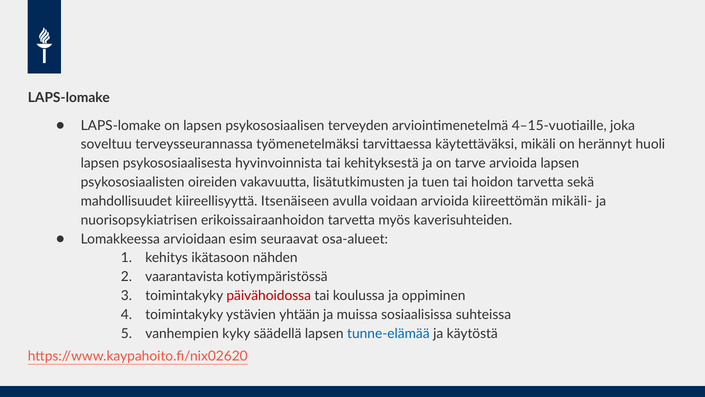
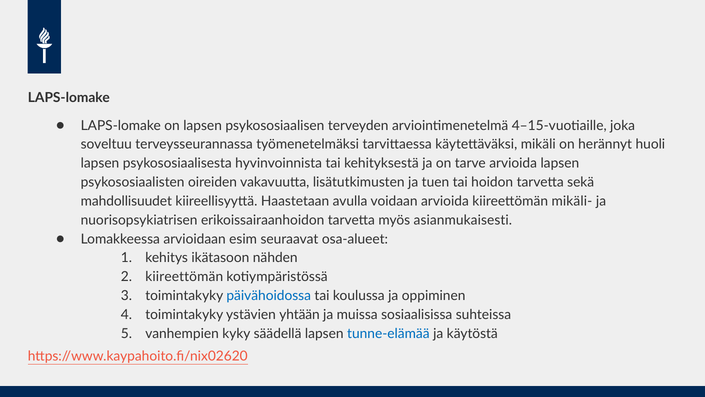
Itsenäiseen: Itsenäiseen -> Haastetaan
kaverisuhteiden: kaverisuhteiden -> asianmukaisesti
vaarantavista at (184, 277): vaarantavista -> kiireettömän
päivähoidossa colour: red -> blue
